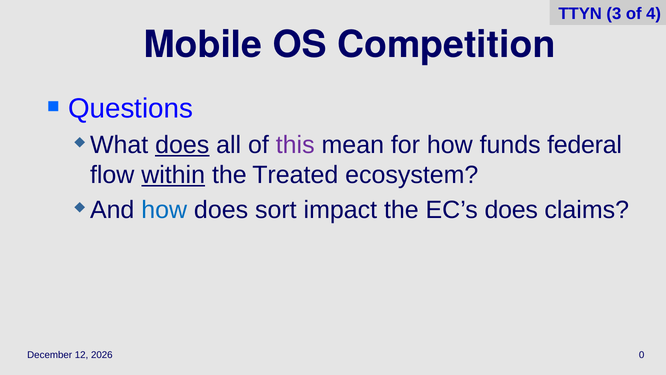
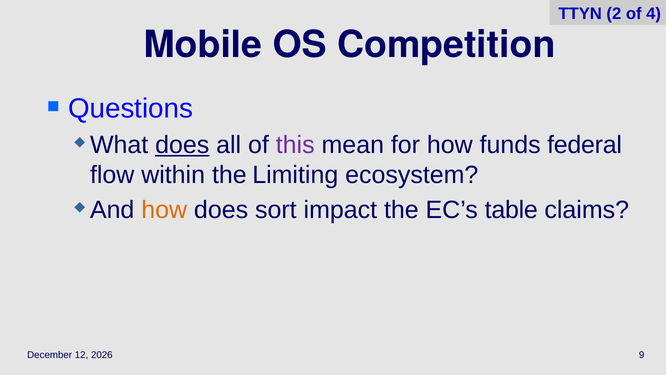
3: 3 -> 2
within underline: present -> none
Treated: Treated -> Limiting
how at (164, 210) colour: blue -> orange
EC’s does: does -> table
0: 0 -> 9
